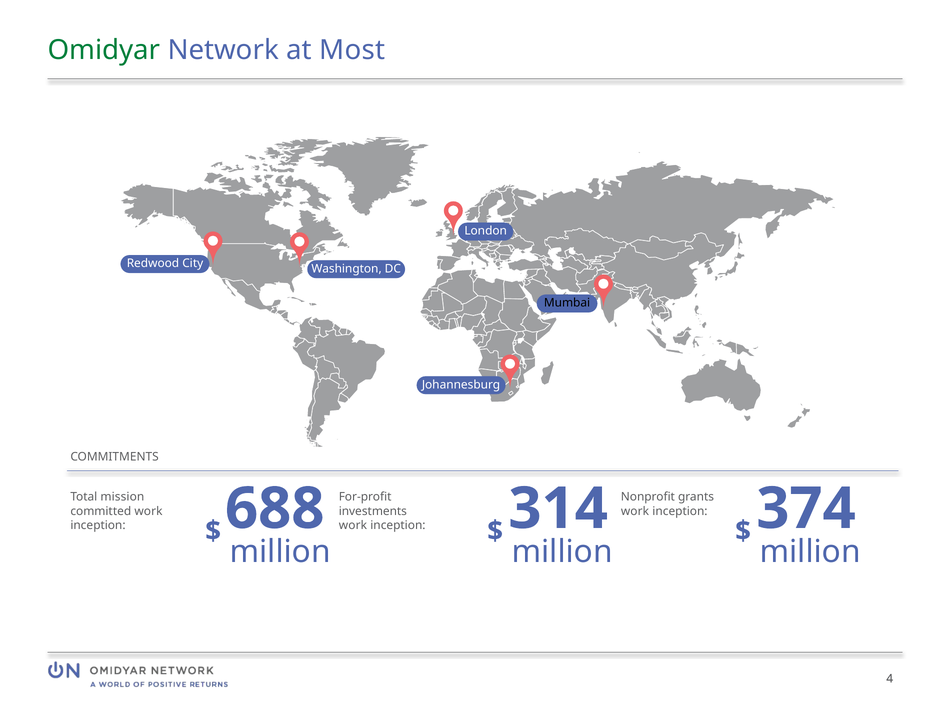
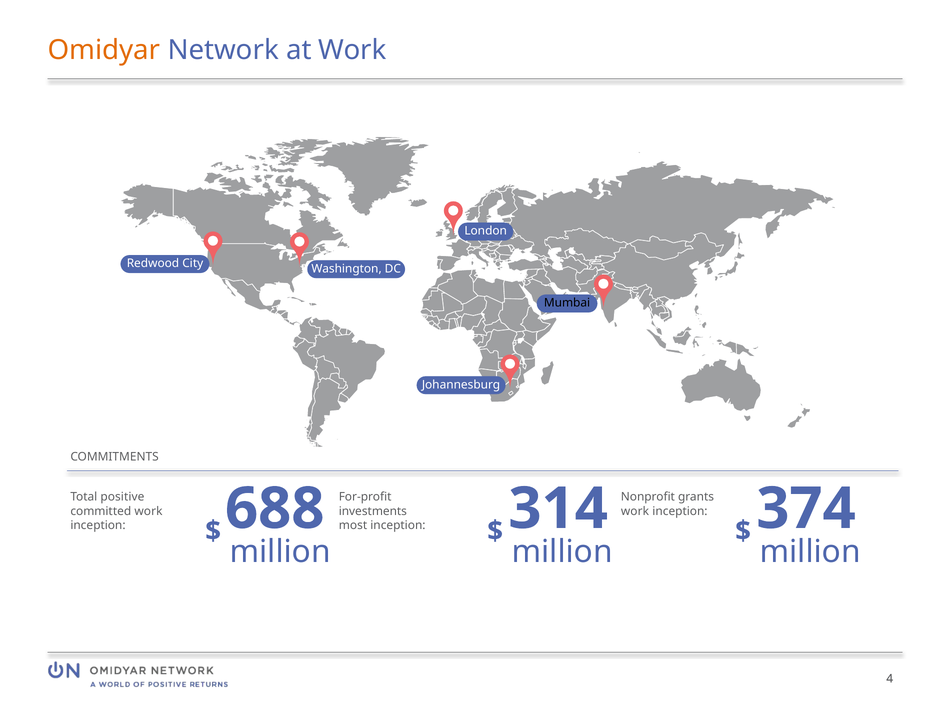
Omidyar colour: green -> orange
at Most: Most -> Work
mission: mission -> positive
work at (353, 526): work -> most
